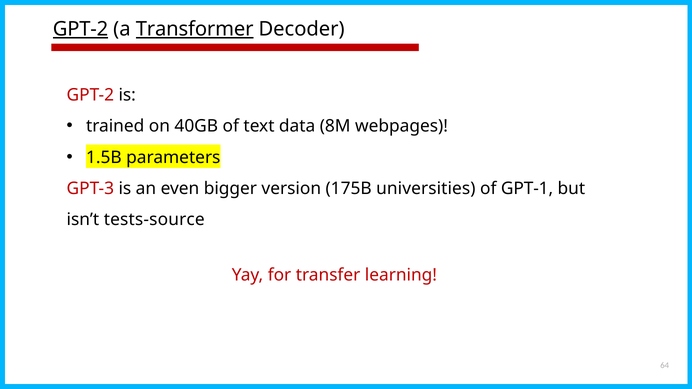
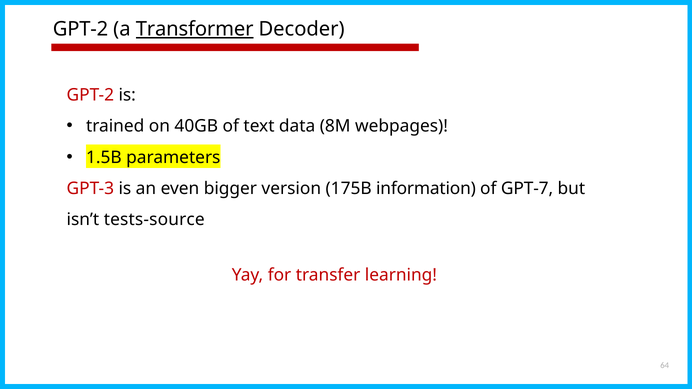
GPT-2 at (80, 29) underline: present -> none
universities: universities -> information
GPT-1: GPT-1 -> GPT-7
